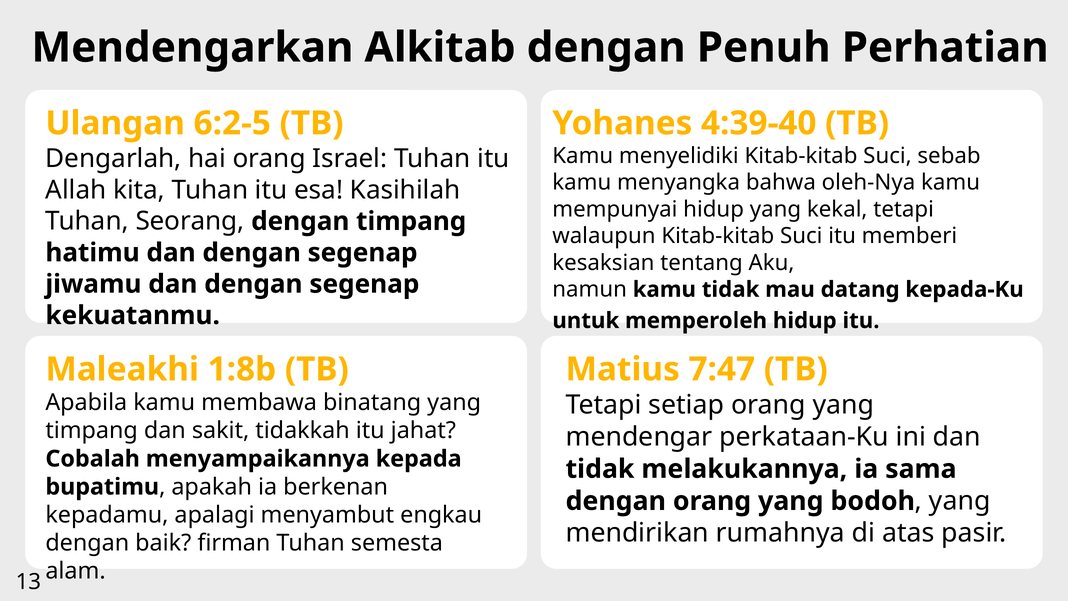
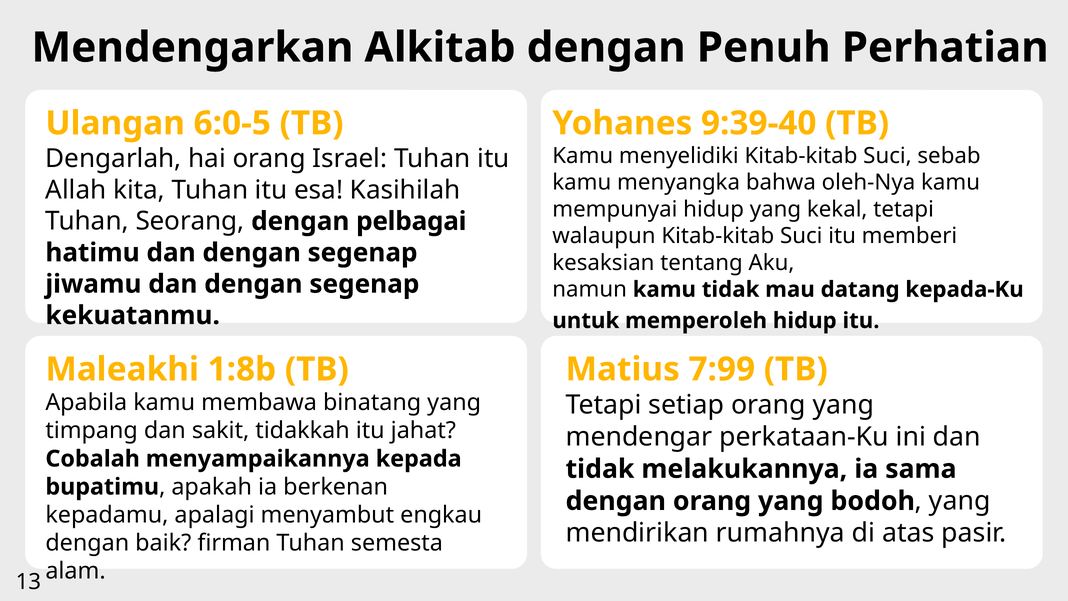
6:2-5: 6:2-5 -> 6:0-5
4:39-40: 4:39-40 -> 9:39-40
dengan timpang: timpang -> pelbagai
7:47: 7:47 -> 7:99
